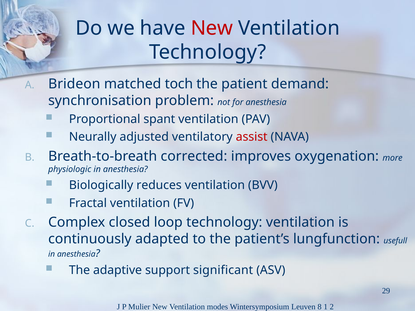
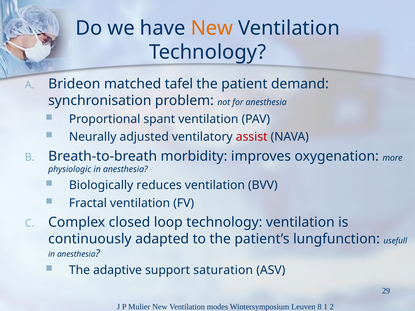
New at (212, 28) colour: red -> orange
toch: toch -> tafel
corrected: corrected -> morbidity
significant: significant -> saturation
